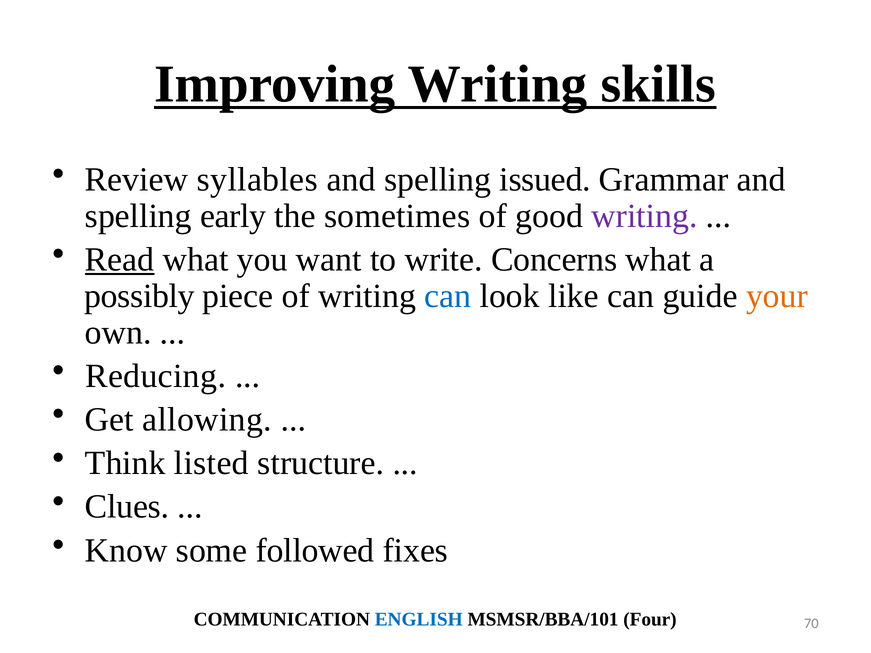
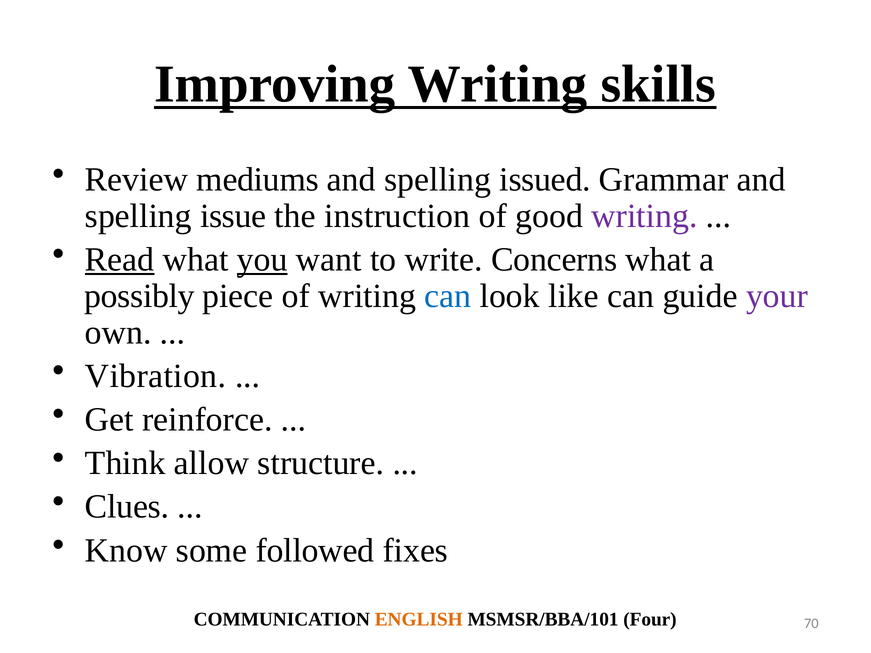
syllables: syllables -> mediums
early: early -> issue
sometimes: sometimes -> instruction
you underline: none -> present
your colour: orange -> purple
Reducing: Reducing -> Vibration
allowing: allowing -> reinforce
listed: listed -> allow
ENGLISH colour: blue -> orange
